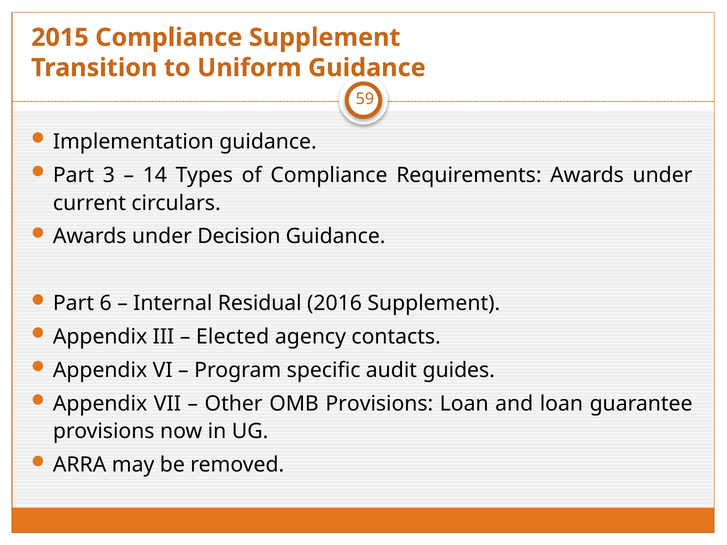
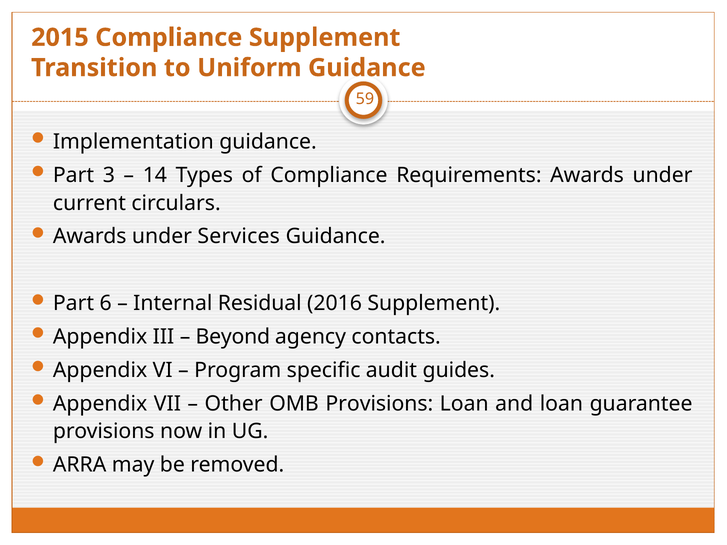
Decision: Decision -> Services
Elected: Elected -> Beyond
